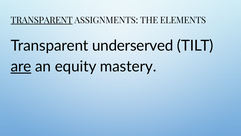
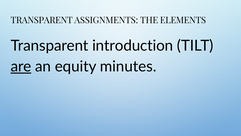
TRANSPARENT at (42, 20) underline: present -> none
underserved: underserved -> introduction
mastery: mastery -> minutes
